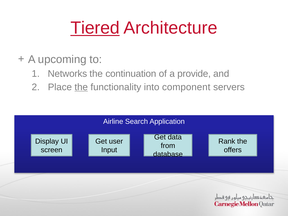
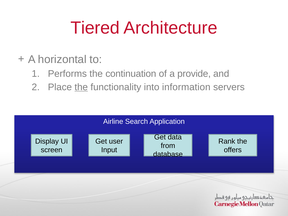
Tiered underline: present -> none
upcoming: upcoming -> horizontal
Networks: Networks -> Performs
component: component -> information
